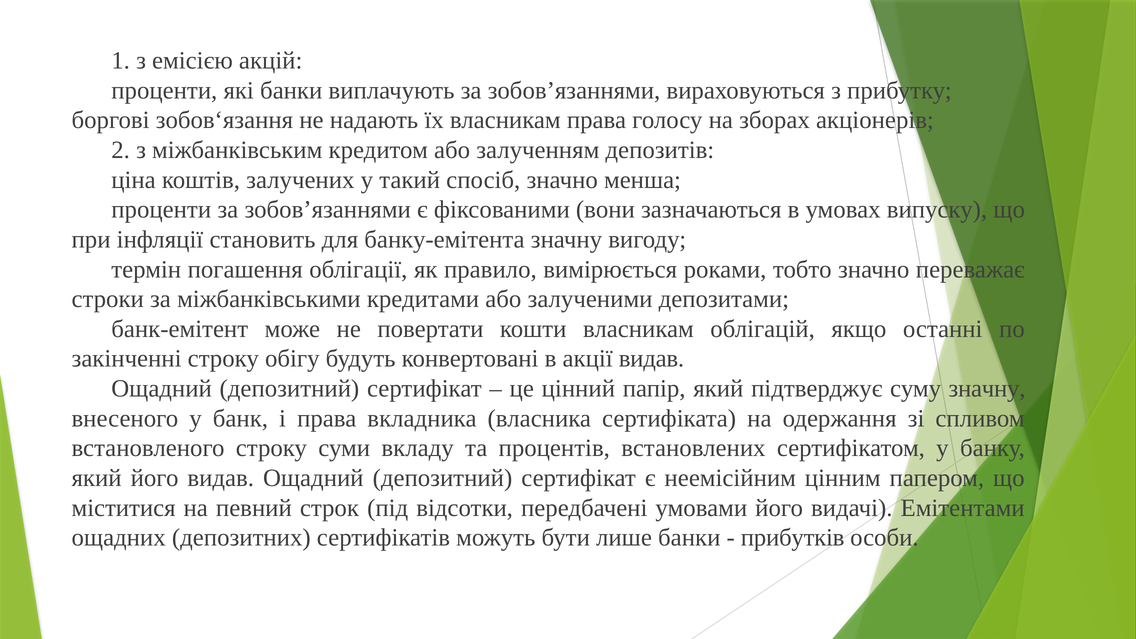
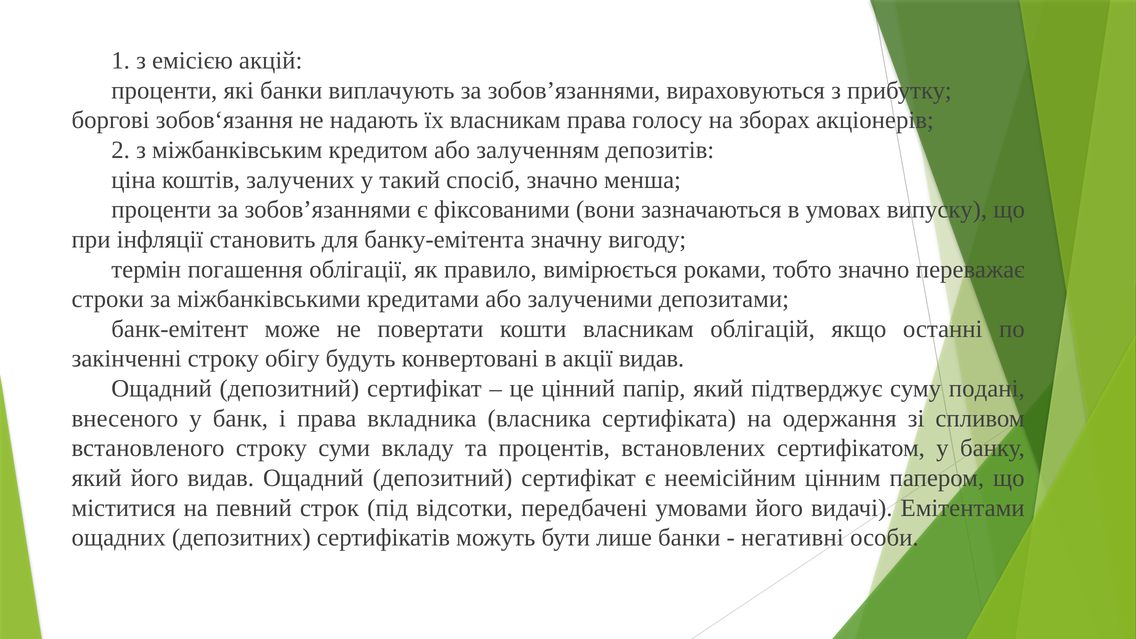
суму значну: значну -> подані
прибутків: прибутків -> негативні
